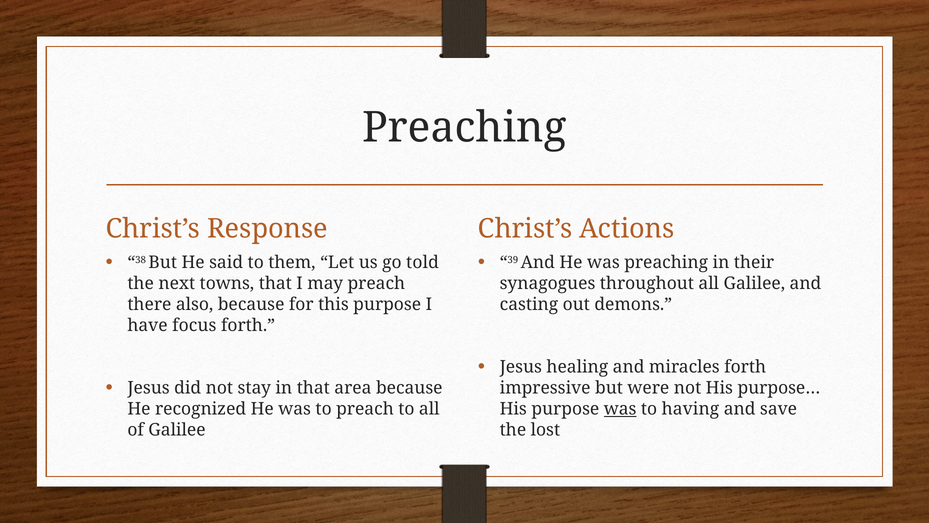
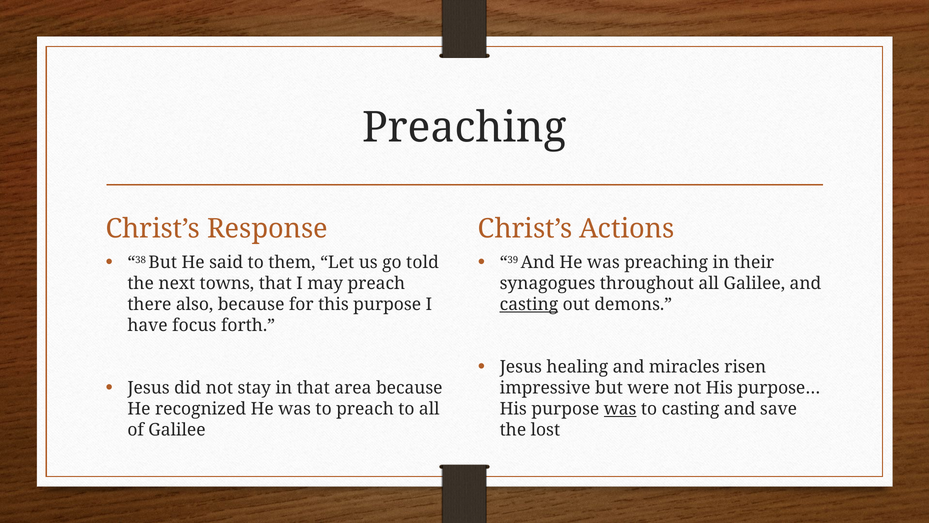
casting at (529, 304) underline: none -> present
miracles forth: forth -> risen
to having: having -> casting
